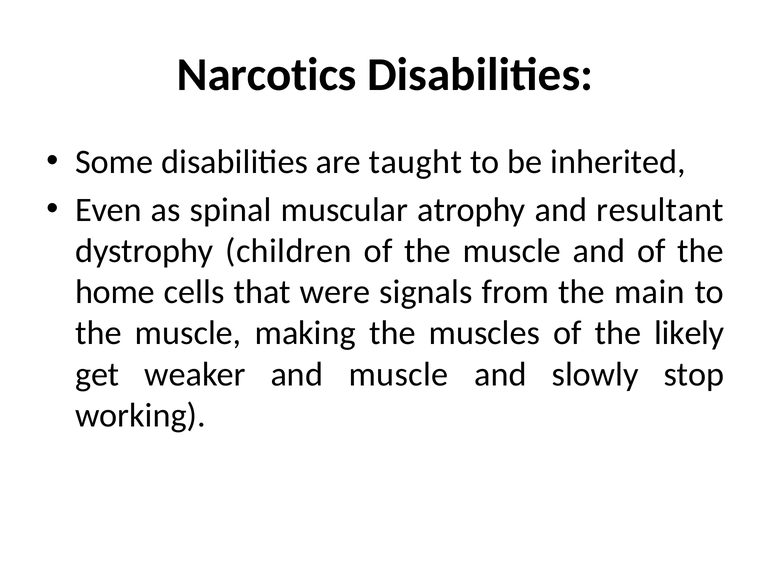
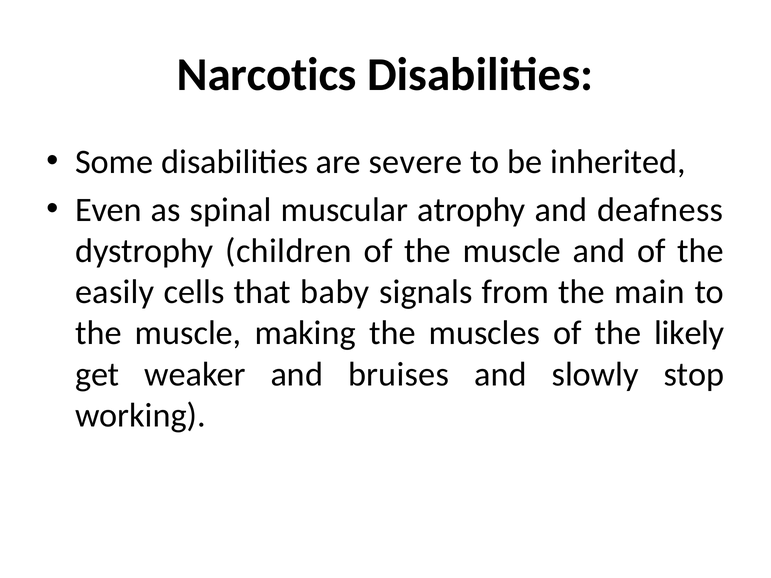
taught: taught -> severe
resultant: resultant -> deafness
home: home -> easily
were: were -> baby
and muscle: muscle -> bruises
